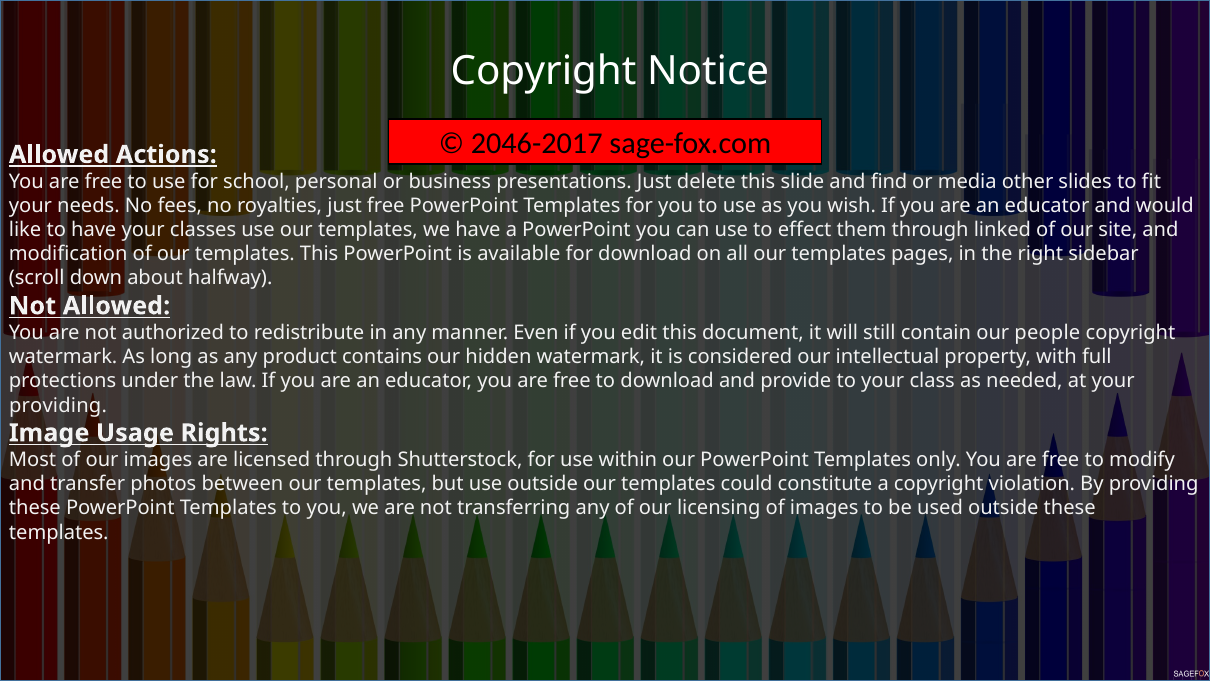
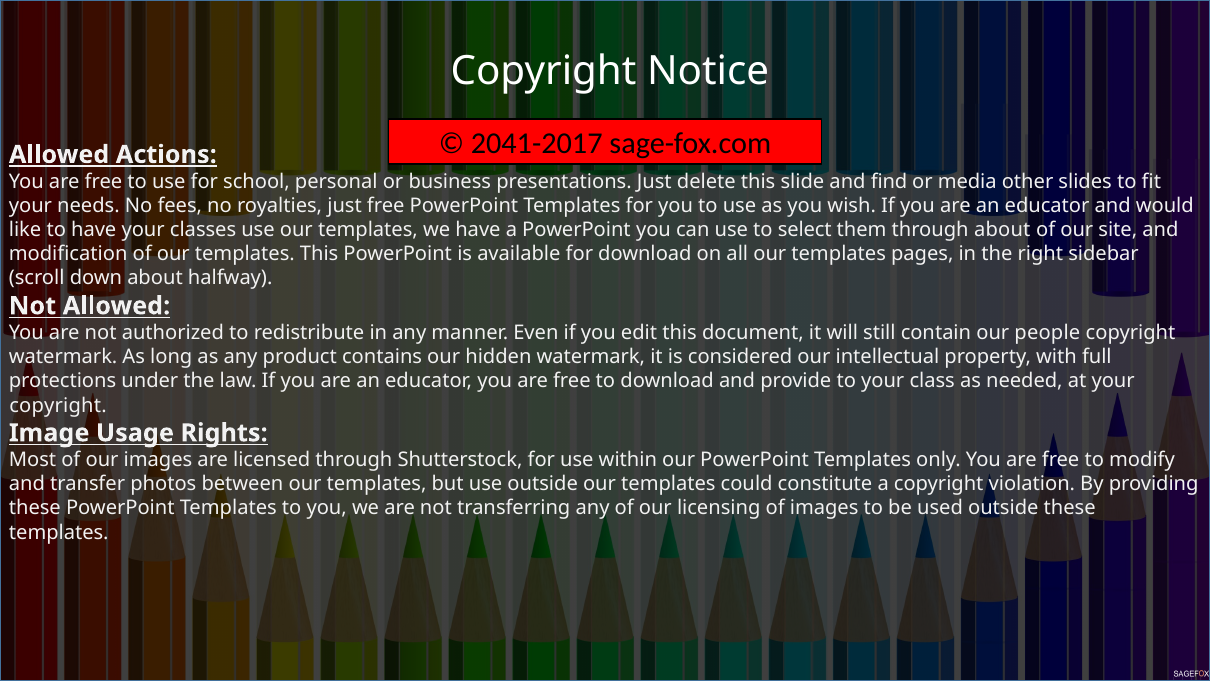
2046-2017: 2046-2017 -> 2041-2017
effect: effect -> select
through linked: linked -> about
providing at (58, 405): providing -> copyright
